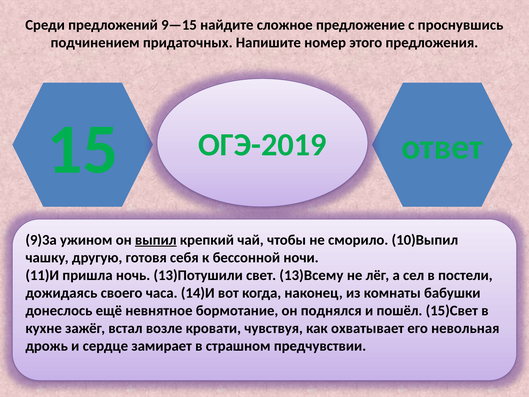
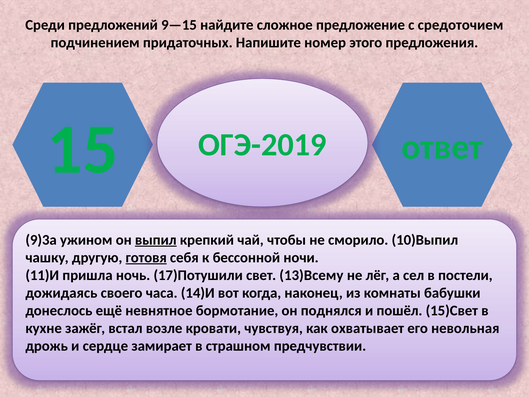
проснувшись: проснувшись -> средоточием
готовя underline: none -> present
13)Потушили: 13)Потушили -> 17)Потушили
